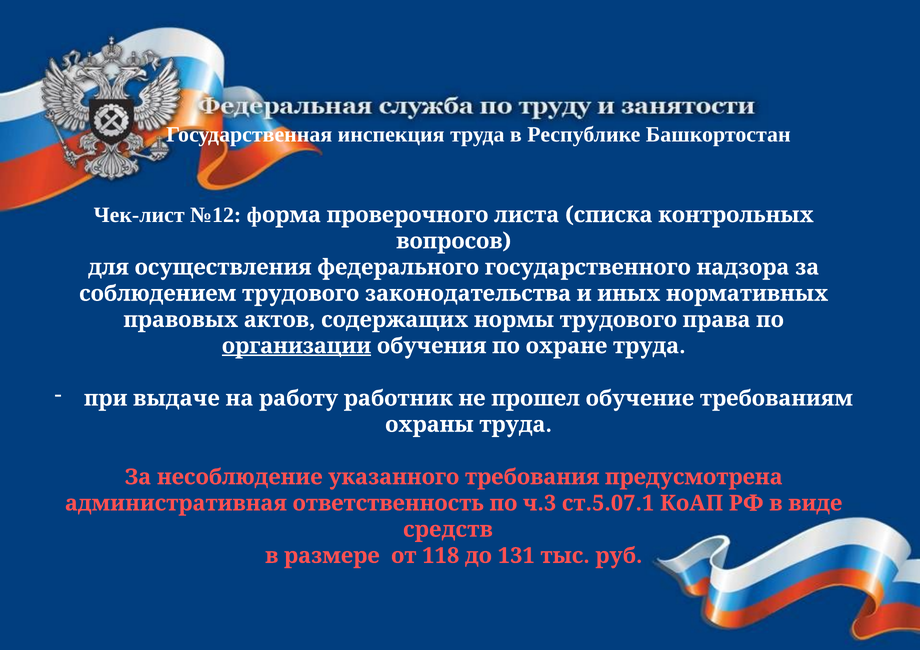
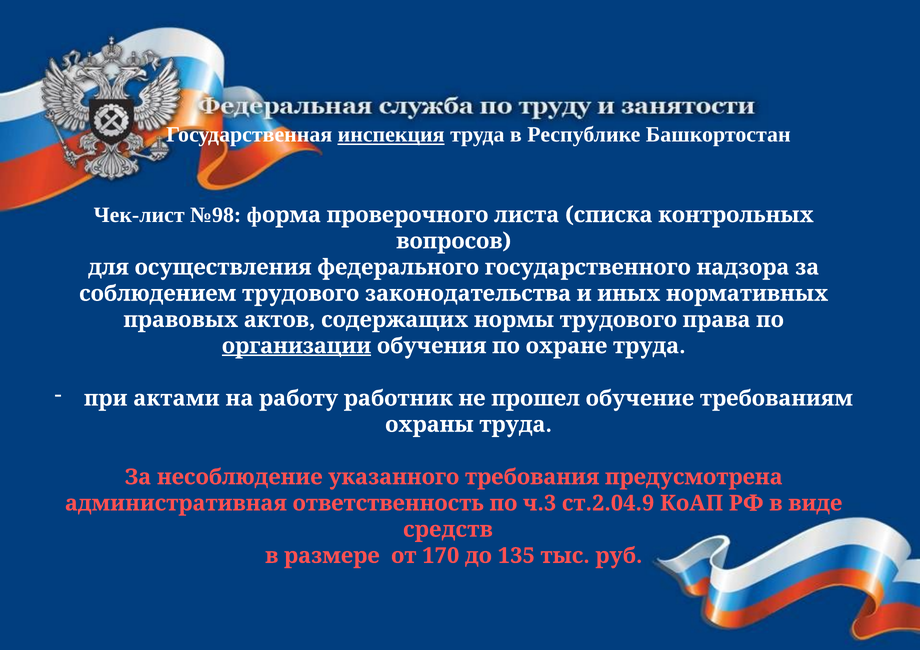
инспекция underline: none -> present
№12: №12 -> №98
выдаче: выдаче -> актами
ст.5.07.1: ст.5.07.1 -> ст.2.04.9
118: 118 -> 170
131: 131 -> 135
